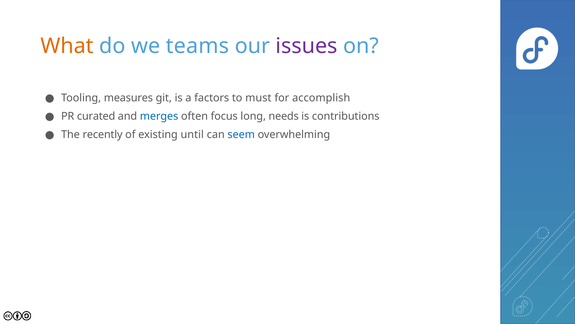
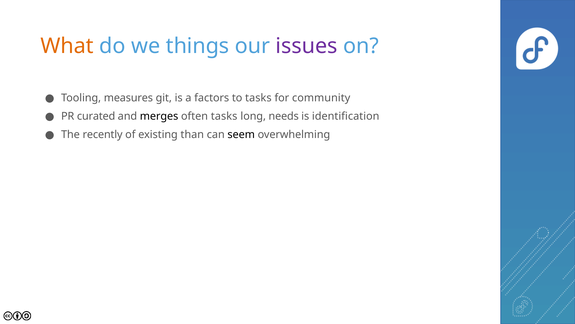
teams: teams -> things
to must: must -> tasks
accomplish: accomplish -> community
merges colour: blue -> black
often focus: focus -> tasks
contributions: contributions -> identification
until: until -> than
seem colour: blue -> black
